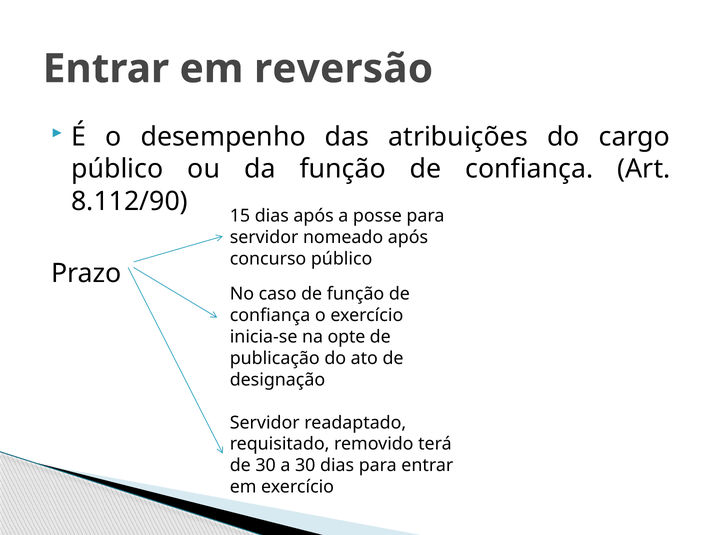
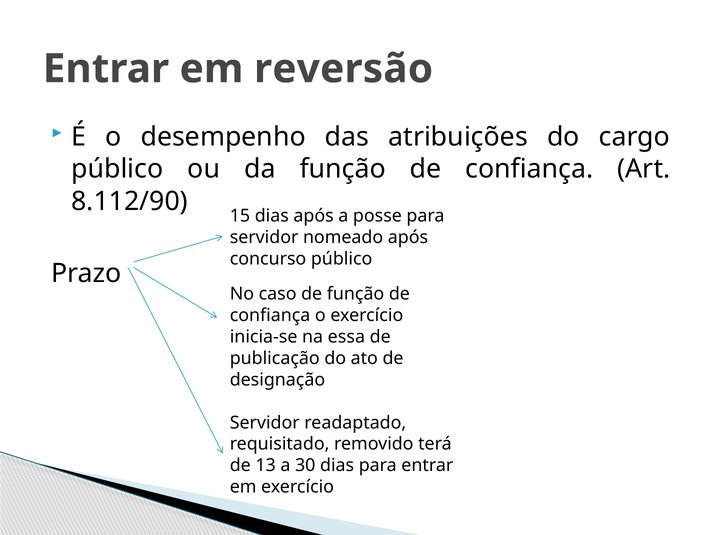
opte: opte -> essa
de 30: 30 -> 13
